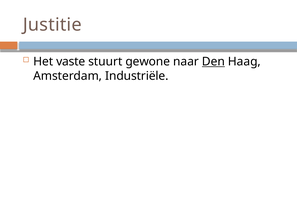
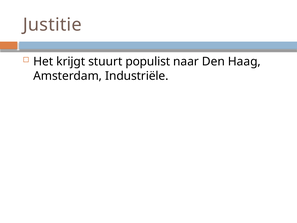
vaste: vaste -> krijgt
gewone: gewone -> populist
Den underline: present -> none
